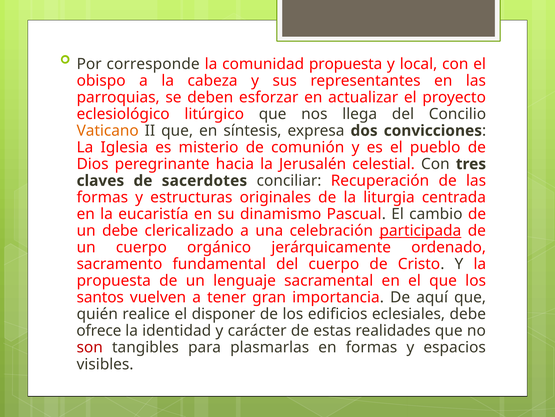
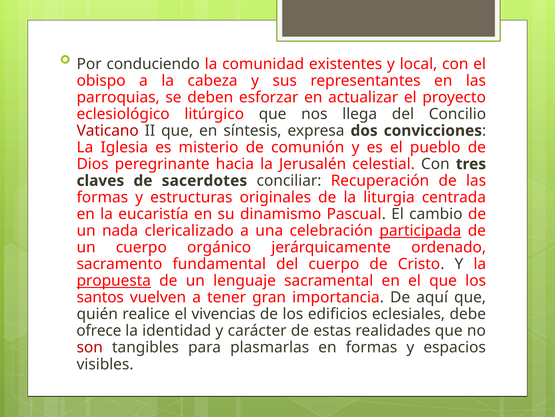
corresponde: corresponde -> conduciendo
comunidad propuesta: propuesta -> existentes
Vaticano colour: orange -> red
un debe: debe -> nada
propuesta at (114, 280) underline: none -> present
disponer: disponer -> vivencias
